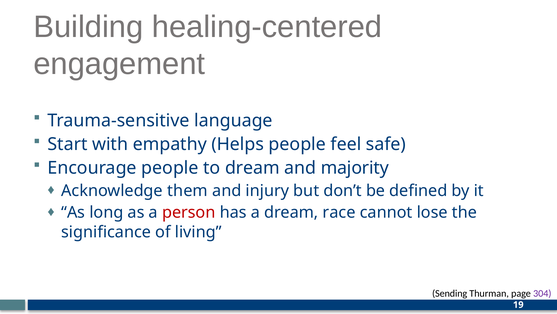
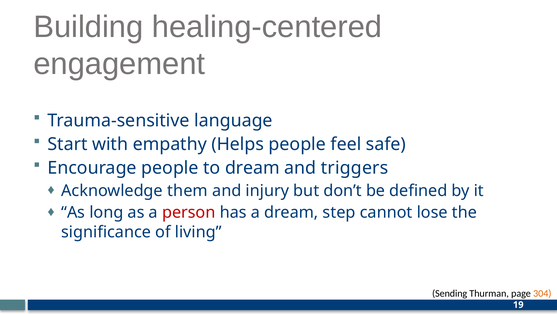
majority: majority -> triggers
race: race -> step
304 colour: purple -> orange
